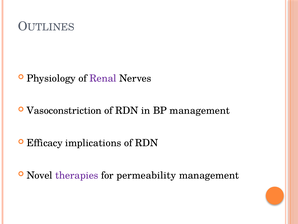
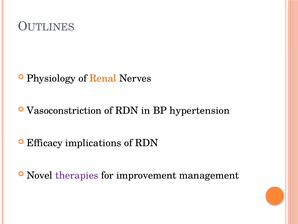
Renal colour: purple -> orange
BP management: management -> hypertension
permeability: permeability -> improvement
